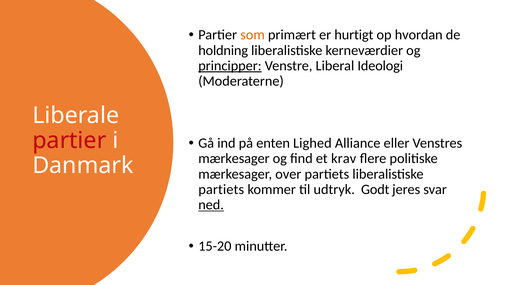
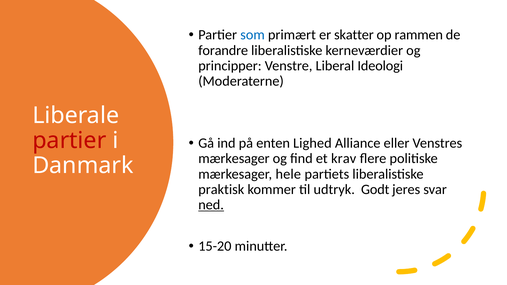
som colour: orange -> blue
hurtigt: hurtigt -> skatter
hvordan: hvordan -> rammen
holdning: holdning -> forandre
principper underline: present -> none
over: over -> hele
partiets at (221, 190): partiets -> praktisk
